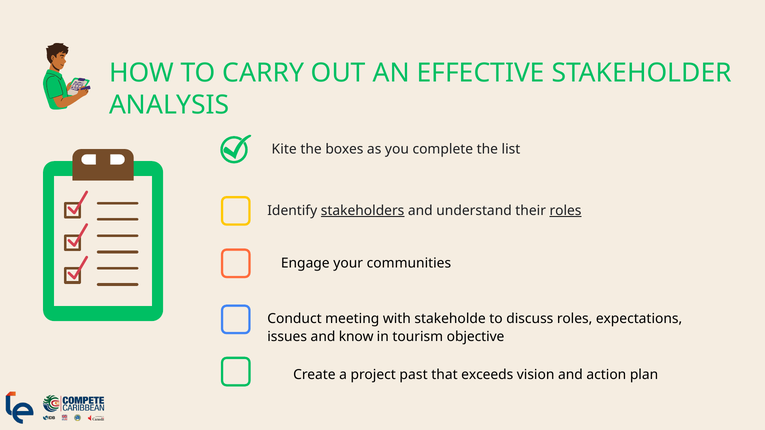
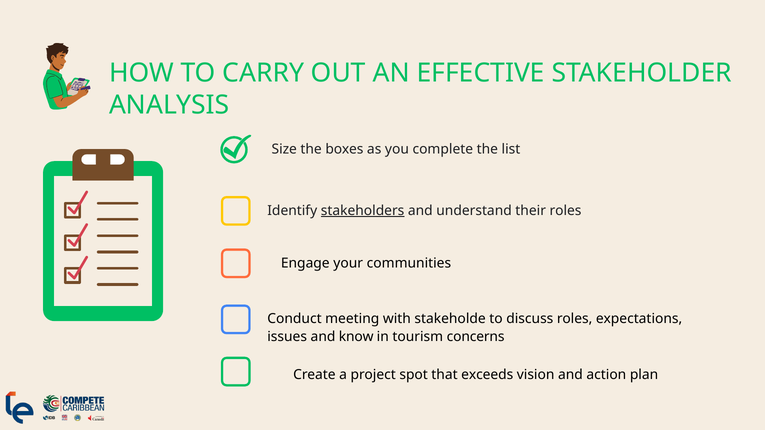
Kite: Kite -> Size
roles at (565, 211) underline: present -> none
objective: objective -> concerns
past: past -> spot
